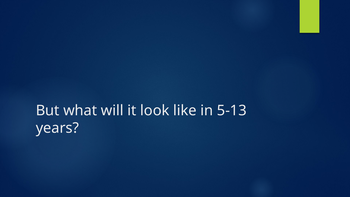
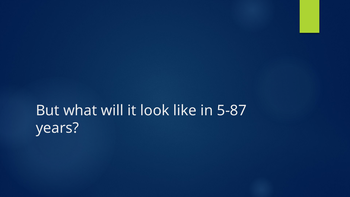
5-13: 5-13 -> 5-87
